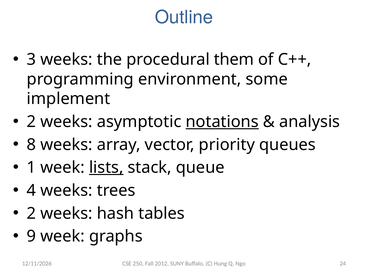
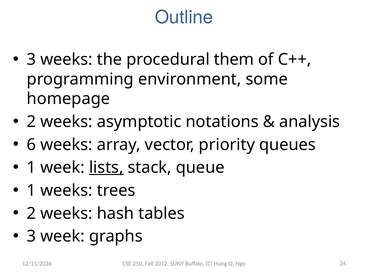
implement: implement -> homepage
notations underline: present -> none
8: 8 -> 6
4 at (31, 190): 4 -> 1
9 at (31, 236): 9 -> 3
